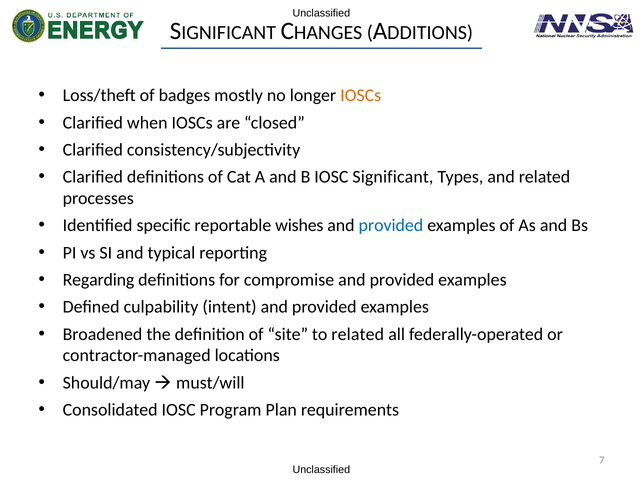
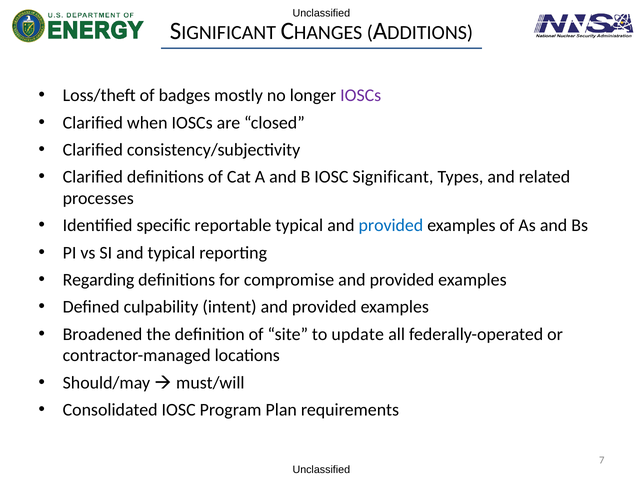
IOSCs at (361, 96) colour: orange -> purple
reportable wishes: wishes -> typical
to related: related -> update
